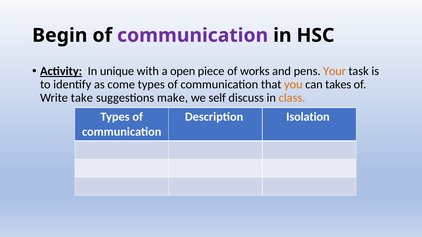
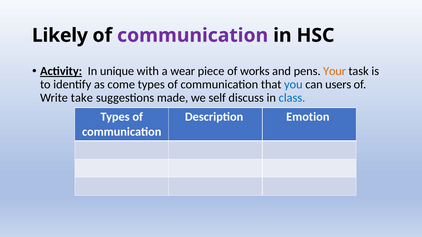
Begin: Begin -> Likely
open: open -> wear
you colour: orange -> blue
takes: takes -> users
make: make -> made
class colour: orange -> blue
Isolation: Isolation -> Emotion
